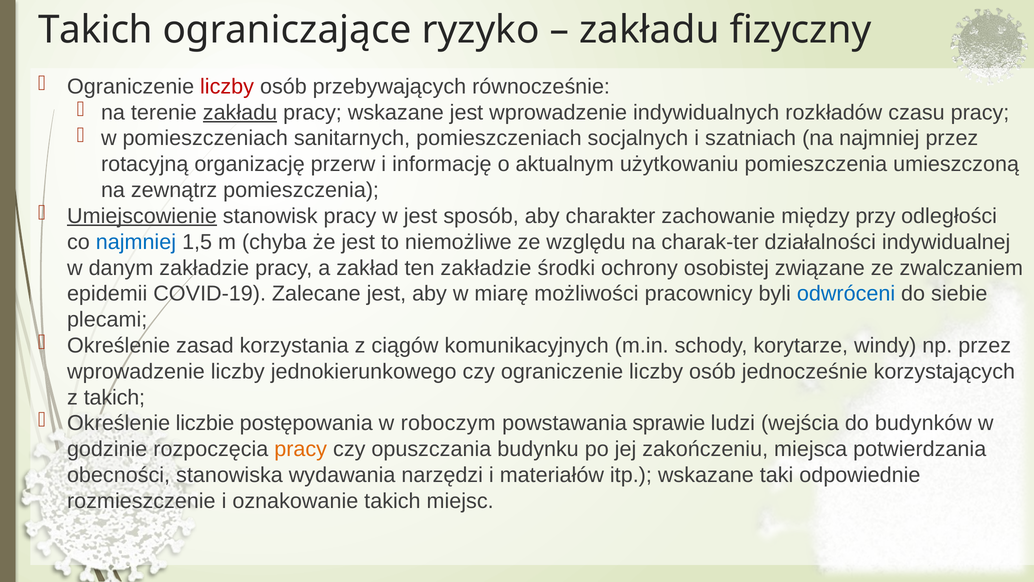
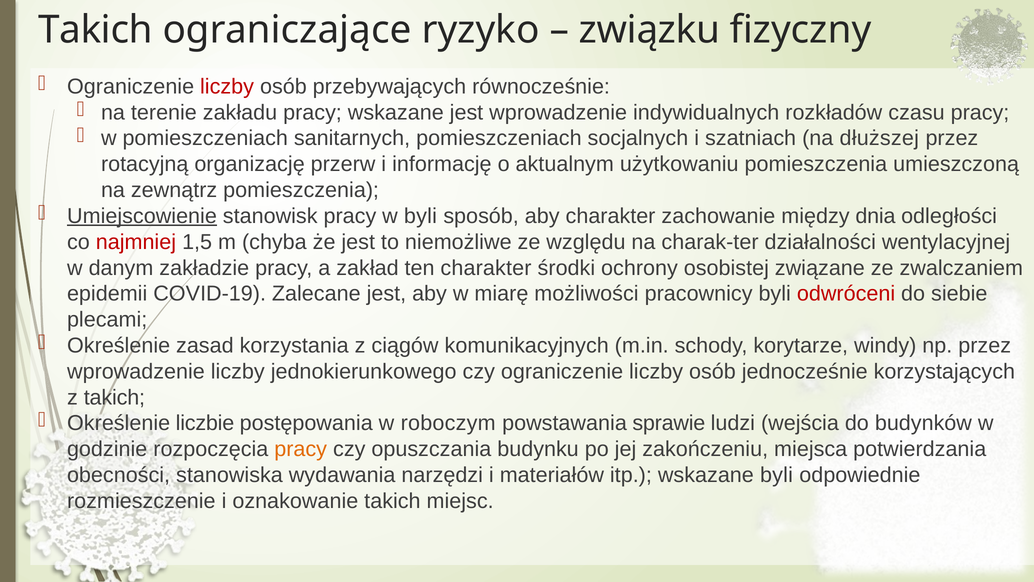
zakładu at (649, 30): zakładu -> związku
zakładu at (240, 112) underline: present -> none
na najmniej: najmniej -> dłuższej
w jest: jest -> byli
przy: przy -> dnia
najmniej at (136, 242) colour: blue -> red
indywidualnej: indywidualnej -> wentylacyjnej
ten zakładzie: zakładzie -> charakter
odwróceni colour: blue -> red
wskazane taki: taki -> byli
